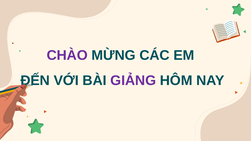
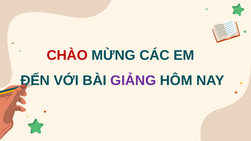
CHÀO colour: purple -> red
